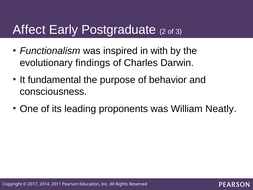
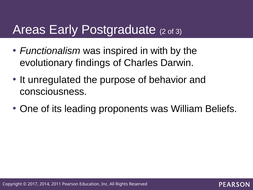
Affect: Affect -> Areas
fundamental: fundamental -> unregulated
Neatly: Neatly -> Beliefs
